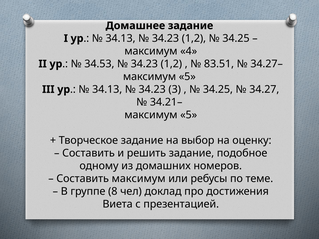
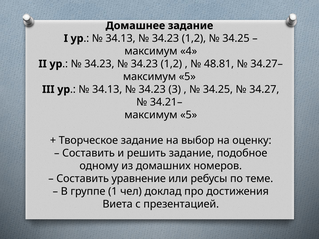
34.53 at (99, 64): 34.53 -> 34.23
83.51: 83.51 -> 48.81
Составить максимум: максимум -> уравнение
8: 8 -> 1
